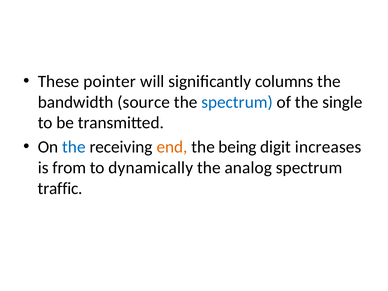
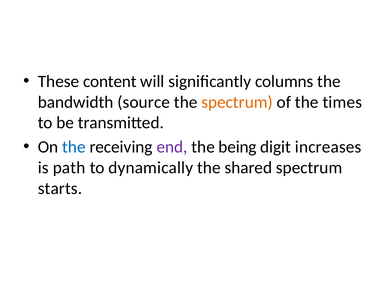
pointer: pointer -> content
spectrum at (237, 102) colour: blue -> orange
single: single -> times
end colour: orange -> purple
from: from -> path
analog: analog -> shared
traffic: traffic -> starts
